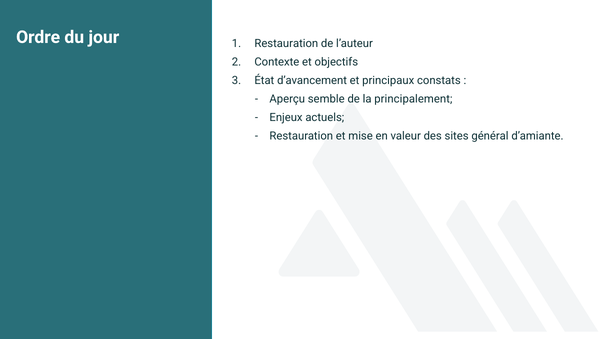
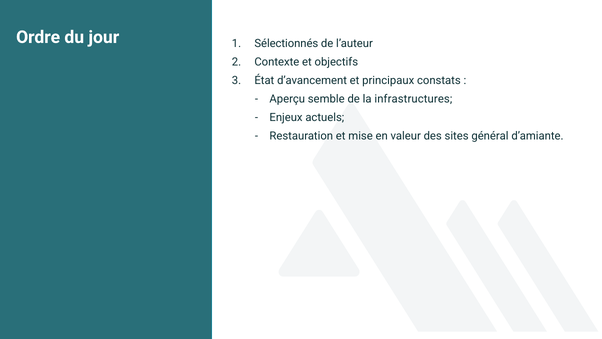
Restauration at (286, 44): Restauration -> Sélectionnés
principalement: principalement -> infrastructures
